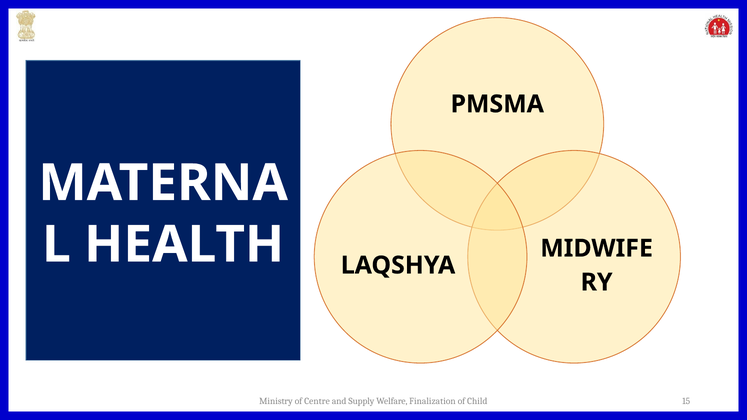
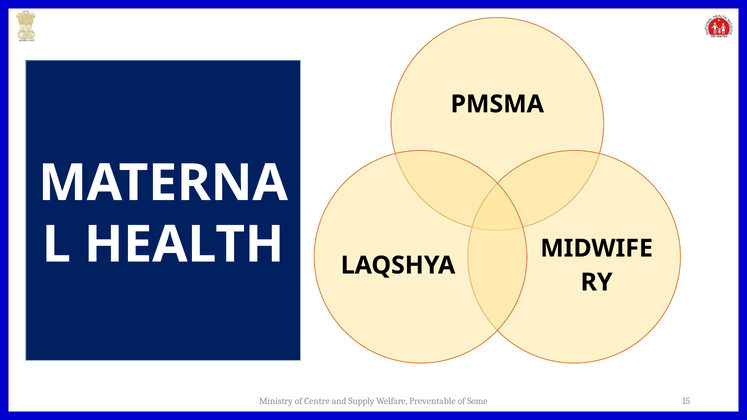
Finalization: Finalization -> Preventable
Child: Child -> Some
